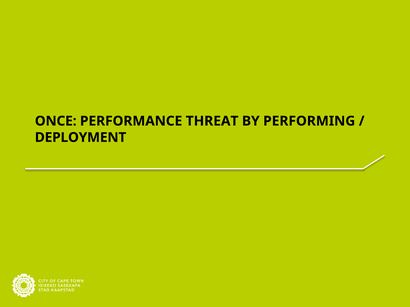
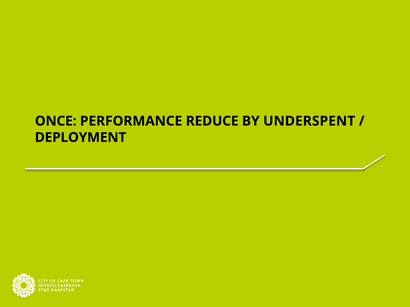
THREAT: THREAT -> REDUCE
PERFORMING: PERFORMING -> UNDERSPENT
